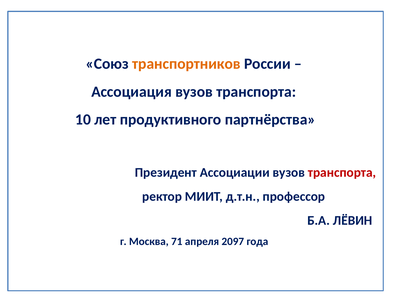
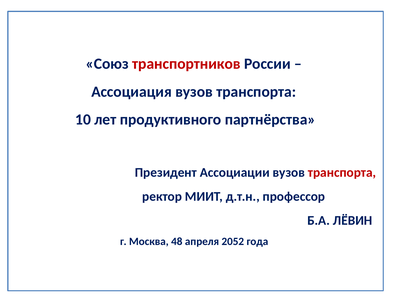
транспортников colour: orange -> red
71: 71 -> 48
2097: 2097 -> 2052
